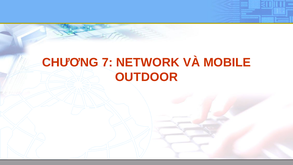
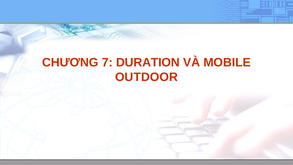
NETWORK: NETWORK -> DURATION
